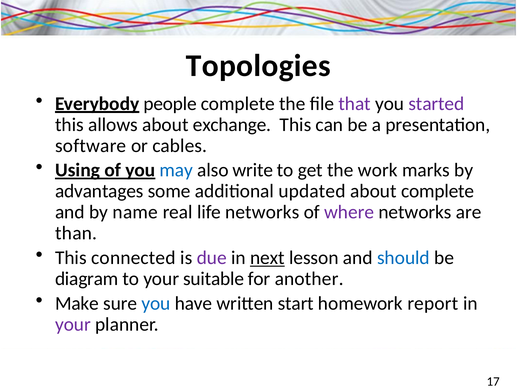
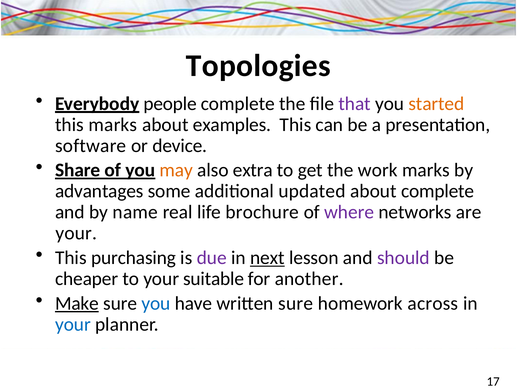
started colour: purple -> orange
this allows: allows -> marks
exchange: exchange -> examples
cables: cables -> device
Using: Using -> Share
may colour: blue -> orange
write: write -> extra
life networks: networks -> brochure
than at (76, 233): than -> your
connected: connected -> purchasing
should colour: blue -> purple
diagram: diagram -> cheaper
Make underline: none -> present
written start: start -> sure
report: report -> across
your at (73, 324) colour: purple -> blue
